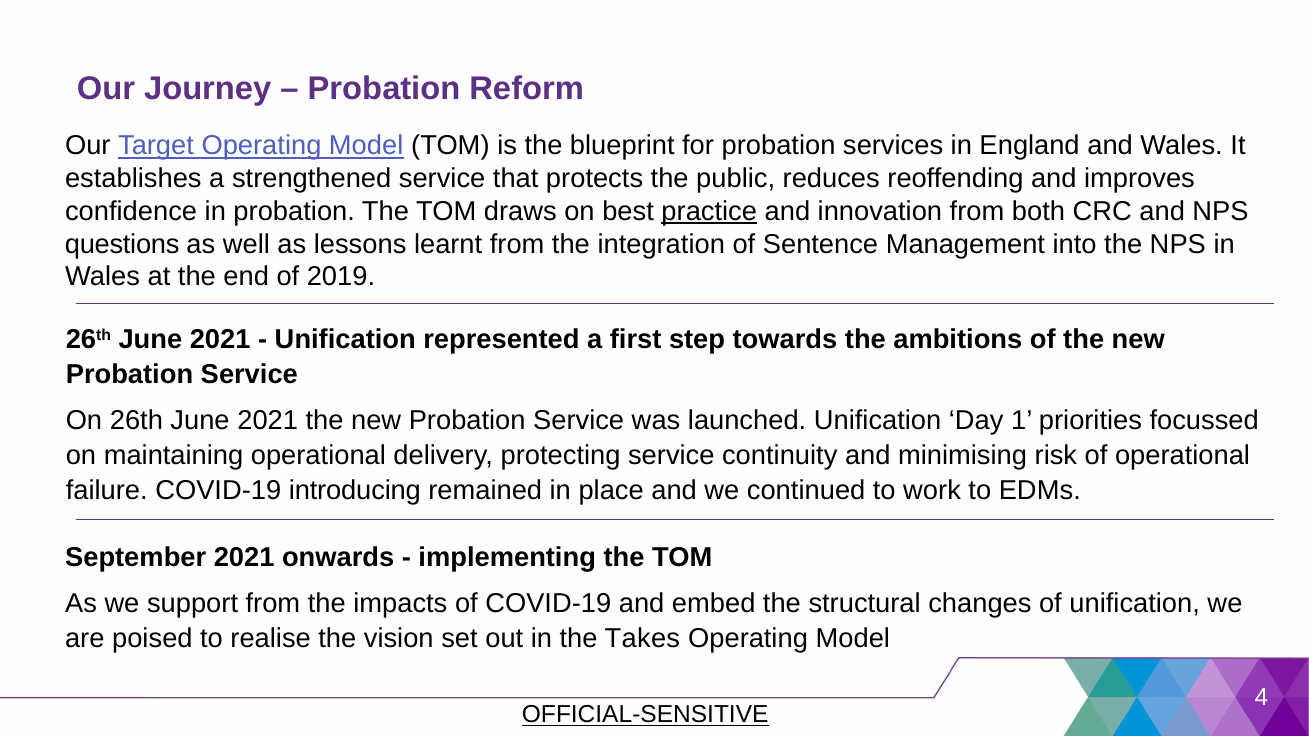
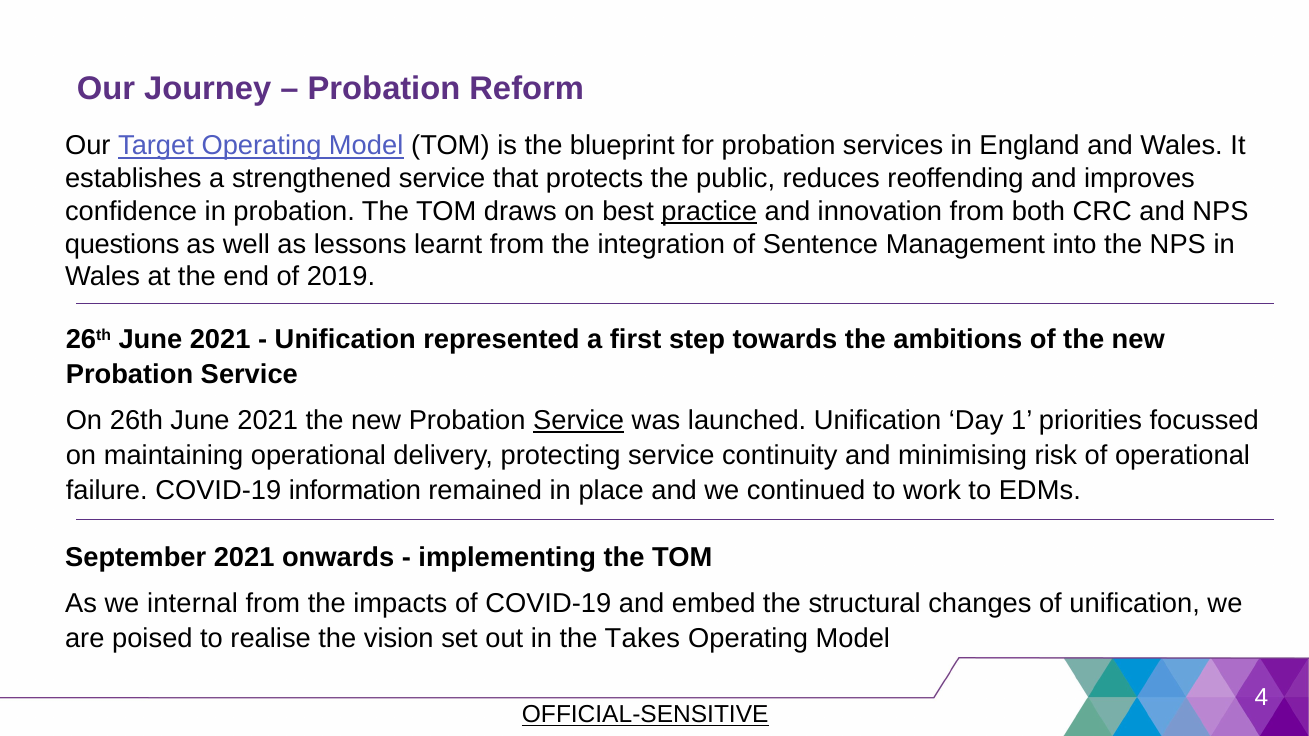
Service at (579, 421) underline: none -> present
introducing: introducing -> information
support: support -> internal
